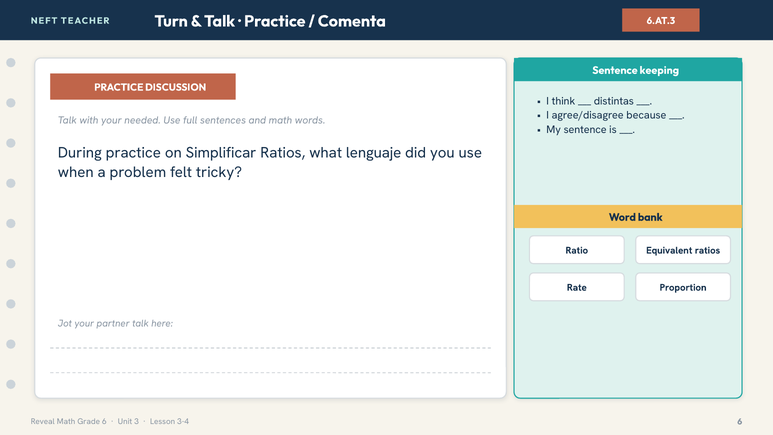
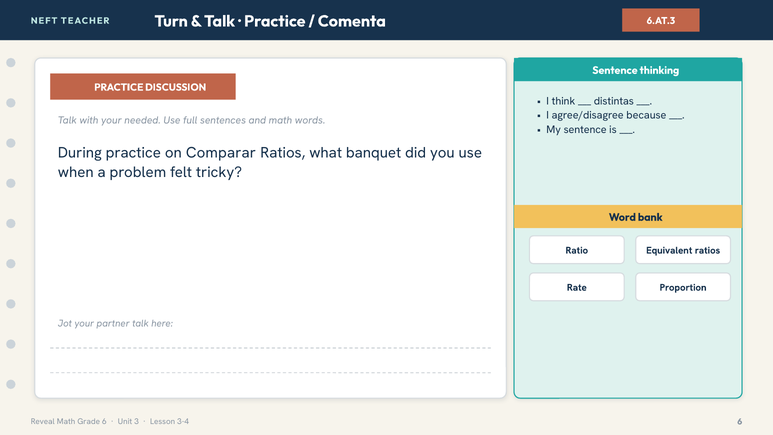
keeping: keeping -> thinking
Simplificar: Simplificar -> Comparar
lenguaje: lenguaje -> banquet
